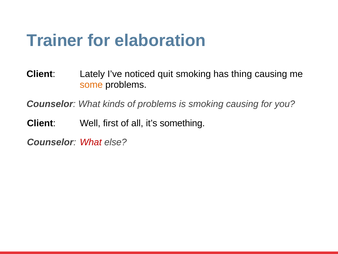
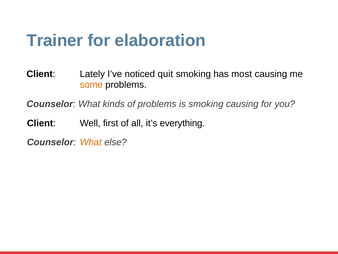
thing: thing -> most
something: something -> everything
What at (91, 142) colour: red -> orange
